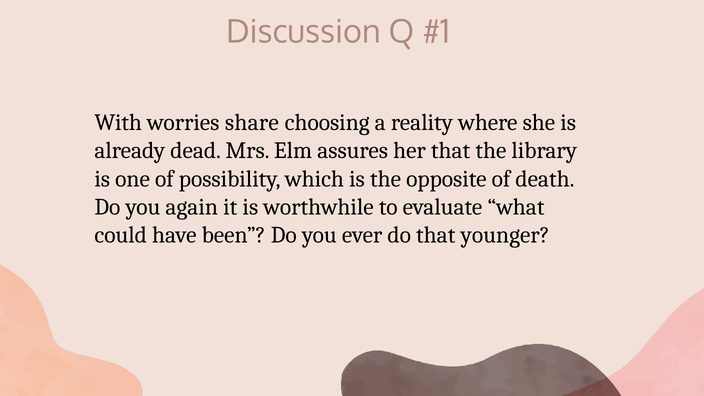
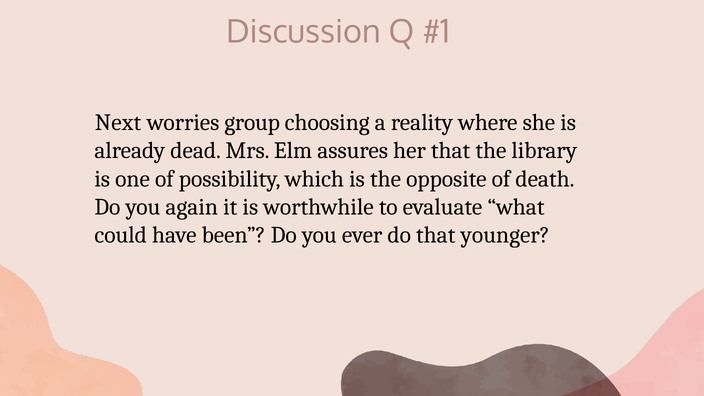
With: With -> Next
share: share -> group
